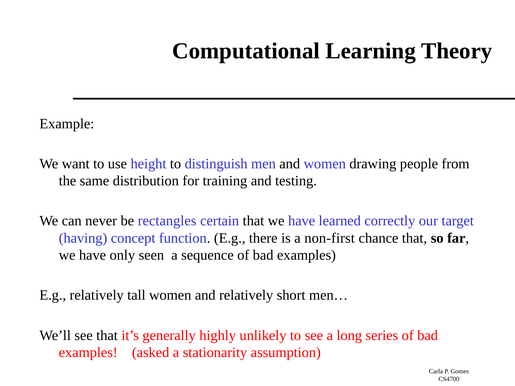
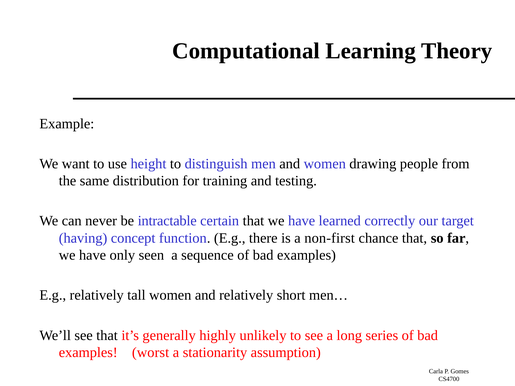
rectangles: rectangles -> intractable
asked: asked -> worst
